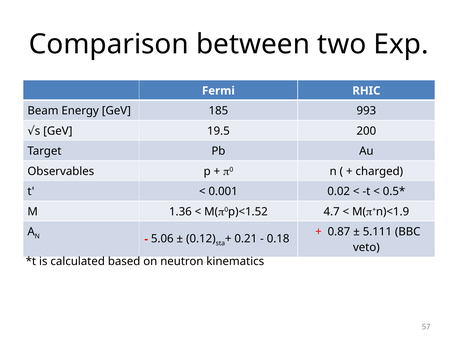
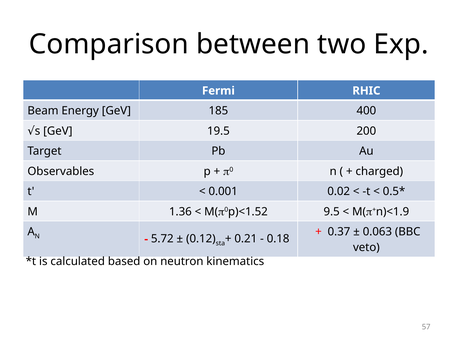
993: 993 -> 400
4.7: 4.7 -> 9.5
5.06: 5.06 -> 5.72
0.87: 0.87 -> 0.37
5.111: 5.111 -> 0.063
